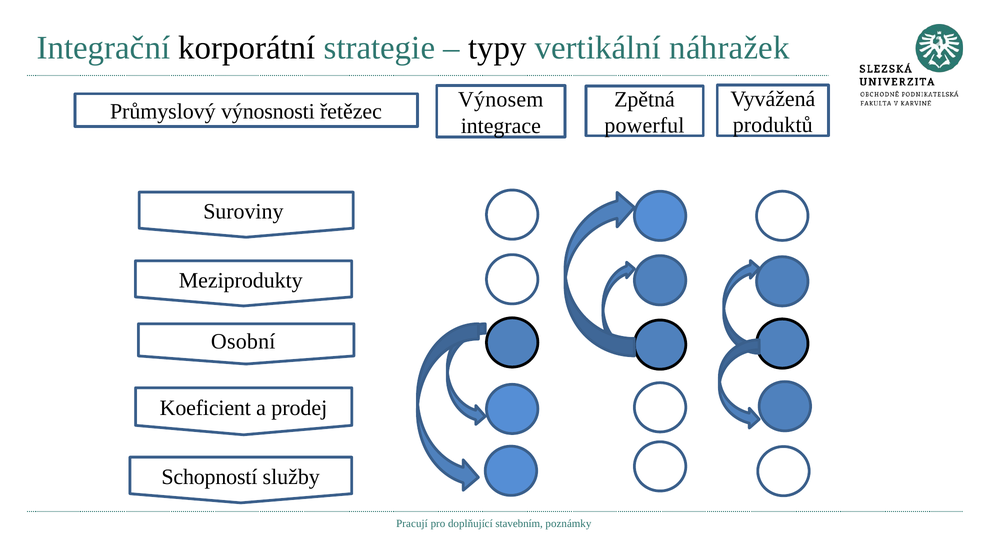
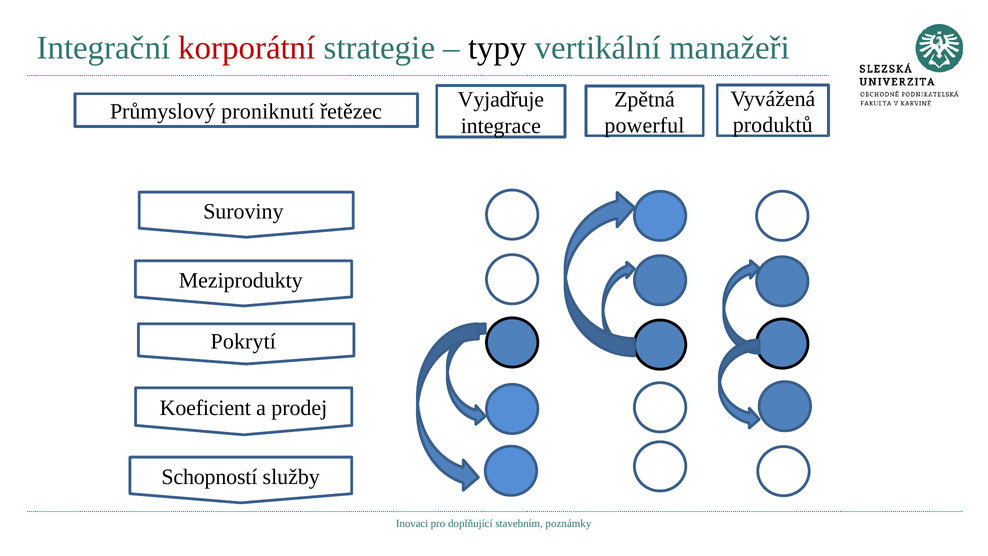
korporátní colour: black -> red
náhražek: náhražek -> manažeři
Výnosem: Výnosem -> Vyjadřuje
výnosnosti: výnosnosti -> proniknutí
Osobní: Osobní -> Pokrytí
Pracují: Pracují -> Inovaci
